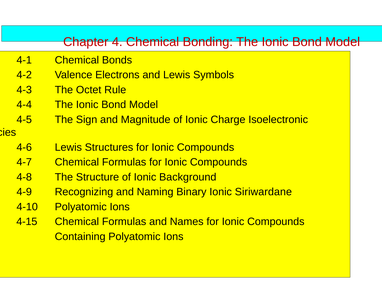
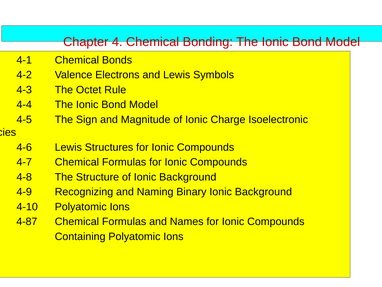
Binary Ionic Siriwardane: Siriwardane -> Background
4-15: 4-15 -> 4-87
